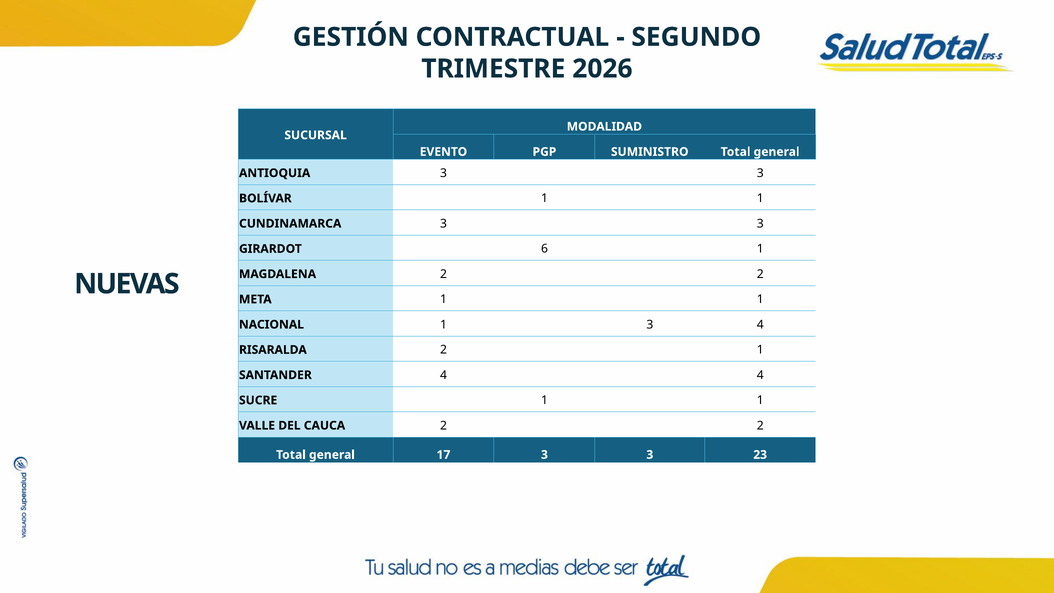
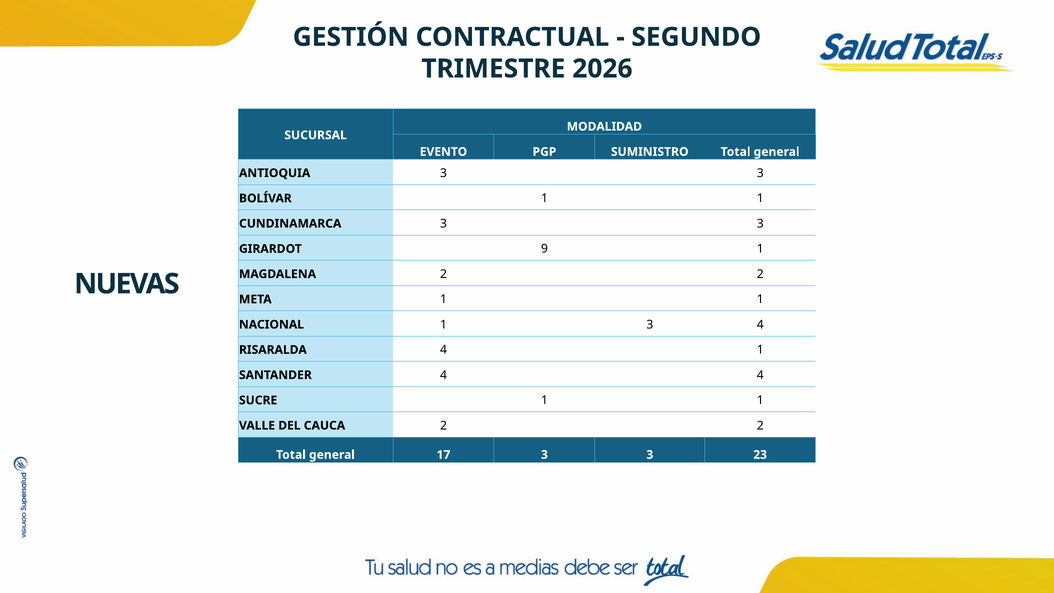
6: 6 -> 9
RISARALDA 2: 2 -> 4
